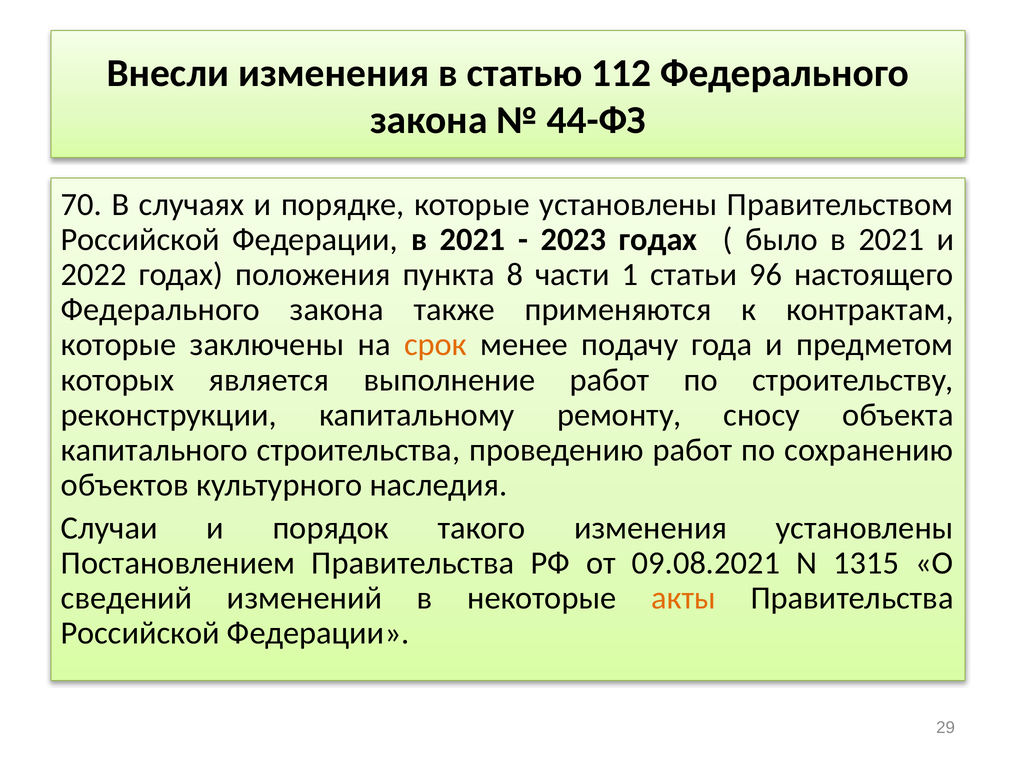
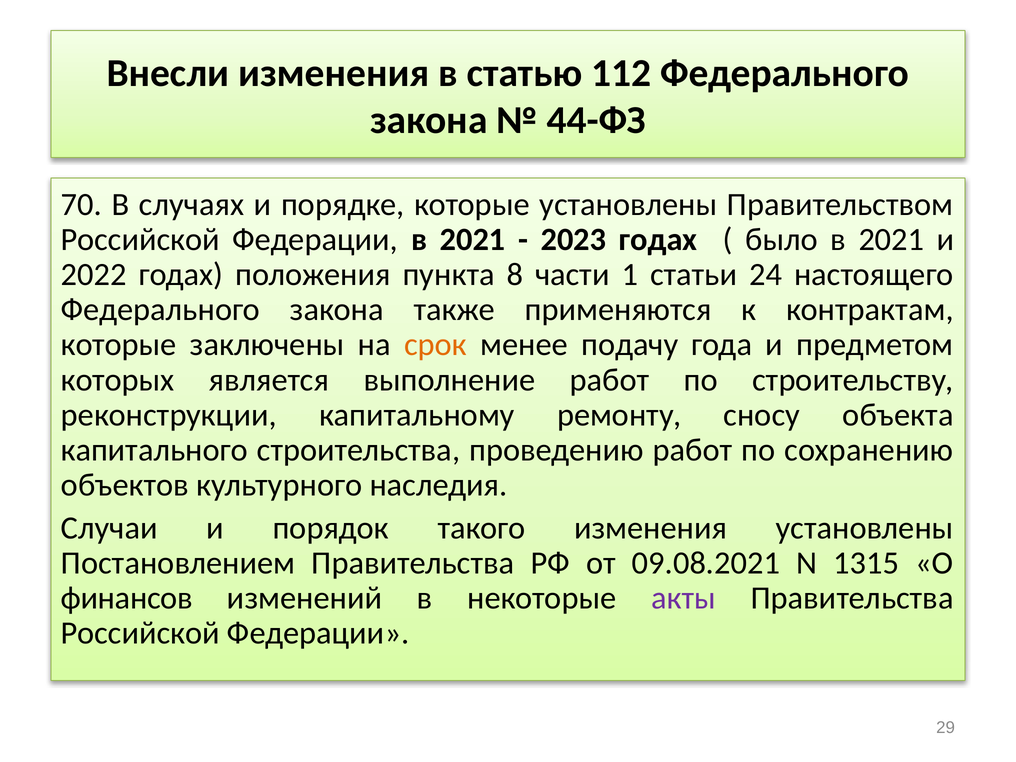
96: 96 -> 24
сведений: сведений -> финансов
акты colour: orange -> purple
